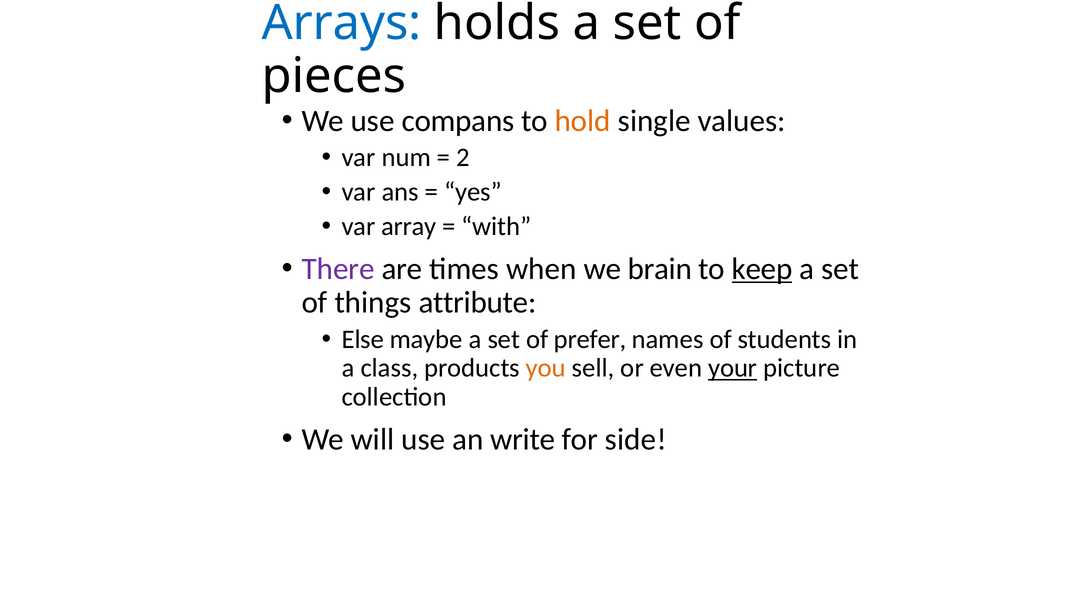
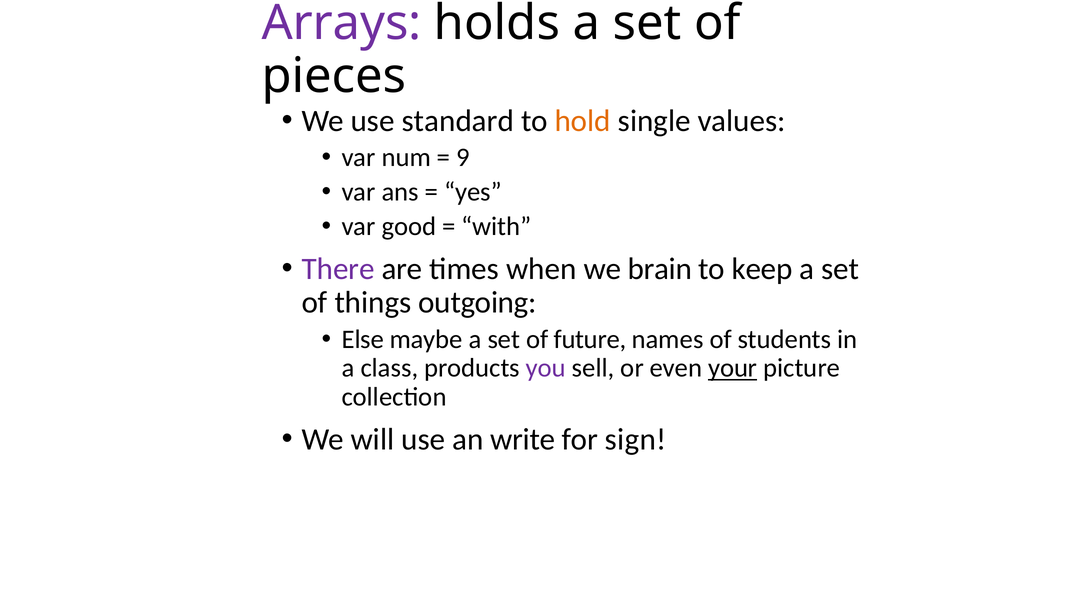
Arrays colour: blue -> purple
compans: compans -> standard
2: 2 -> 9
array: array -> good
keep underline: present -> none
attribute: attribute -> outgoing
prefer: prefer -> future
you colour: orange -> purple
side: side -> sign
